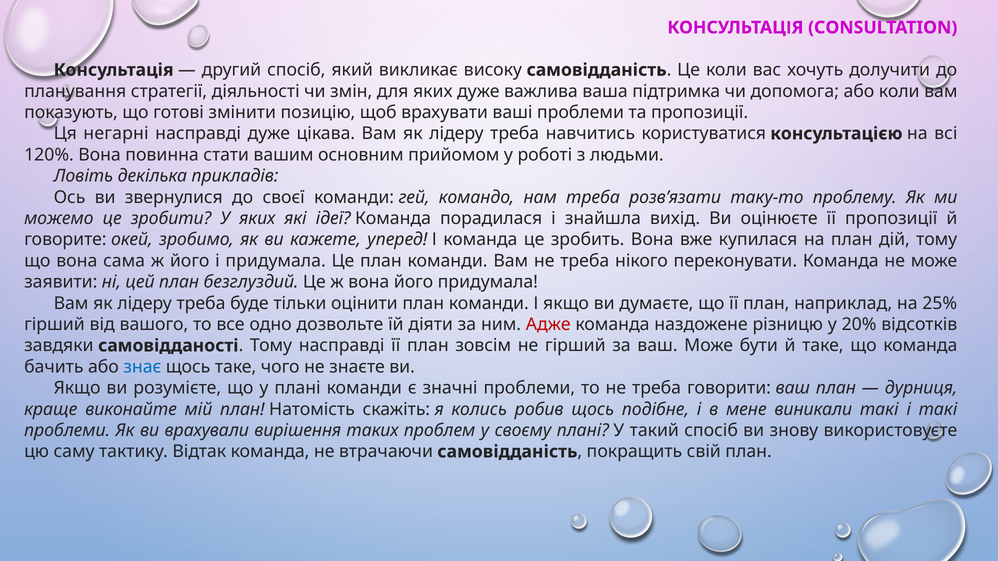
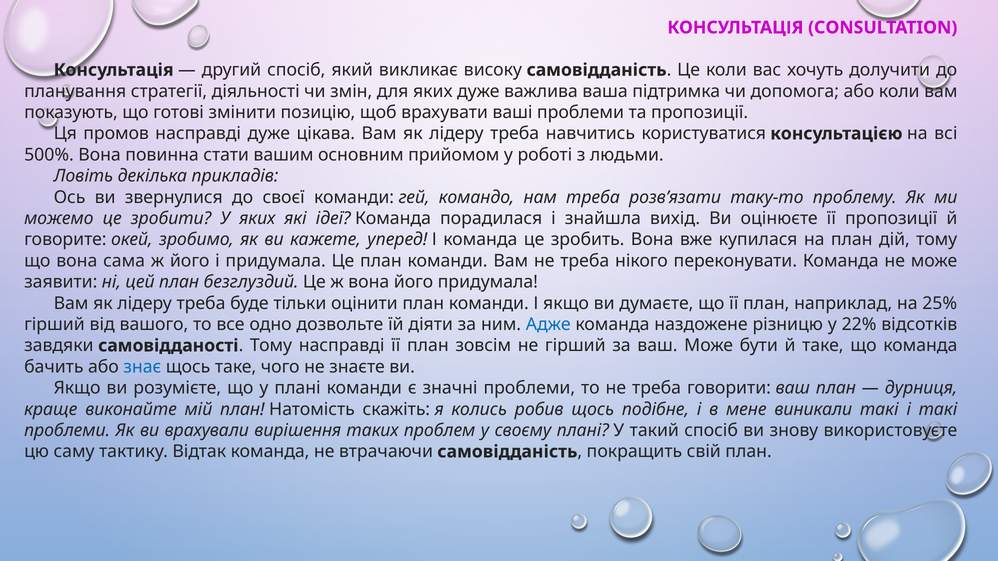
негарні: негарні -> промов
120%: 120% -> 500%
Адже colour: red -> blue
20%: 20% -> 22%
